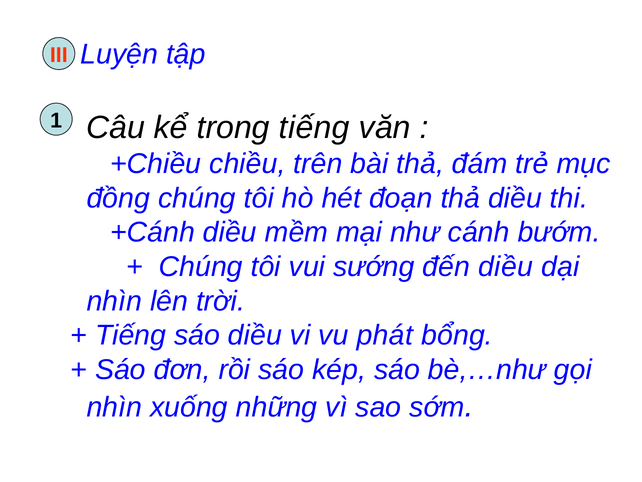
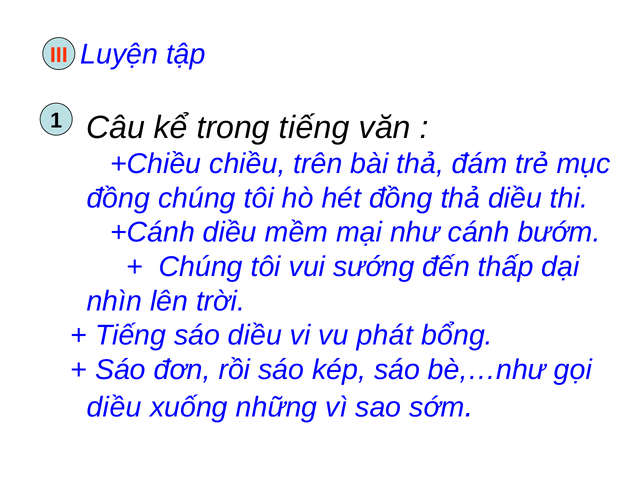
hét đoạn: đoạn -> đồng
đến diều: diều -> thấp
nhìn at (114, 407): nhìn -> diều
